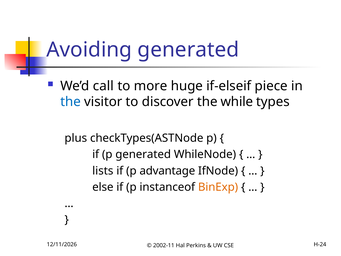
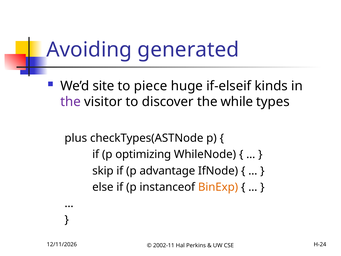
call: call -> site
more: more -> piece
piece: piece -> kinds
the at (71, 102) colour: blue -> purple
p generated: generated -> optimizing
lists: lists -> skip
